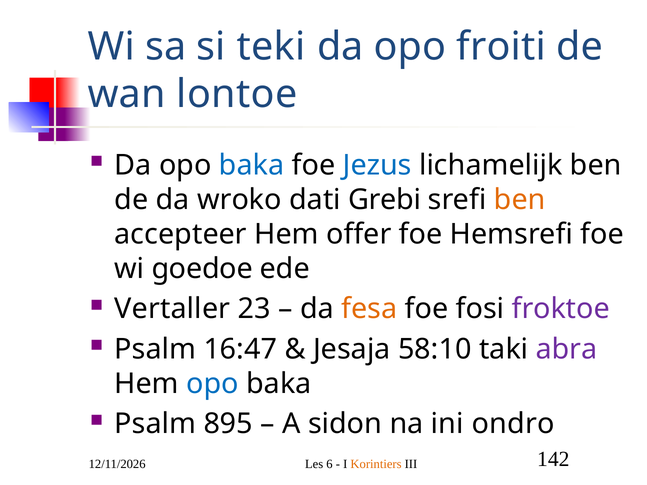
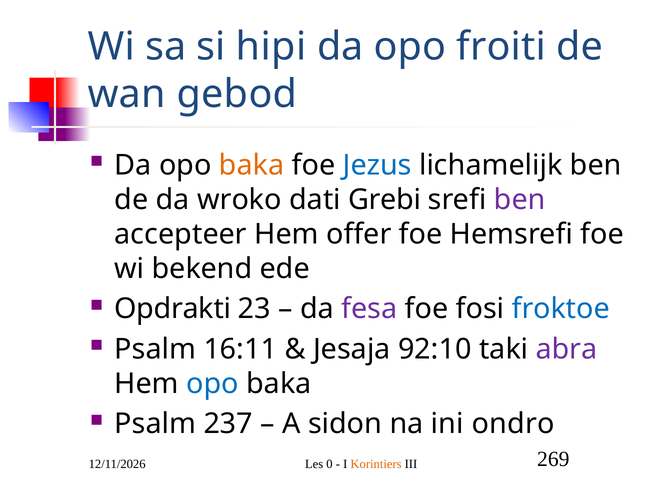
teki: teki -> hipi
lontoe: lontoe -> gebod
baka at (252, 165) colour: blue -> orange
ben at (520, 200) colour: orange -> purple
goedoe: goedoe -> bekend
Vertaller: Vertaller -> Opdrakti
fesa colour: orange -> purple
froktoe colour: purple -> blue
16:47: 16:47 -> 16:11
58:10: 58:10 -> 92:10
895: 895 -> 237
6: 6 -> 0
142: 142 -> 269
